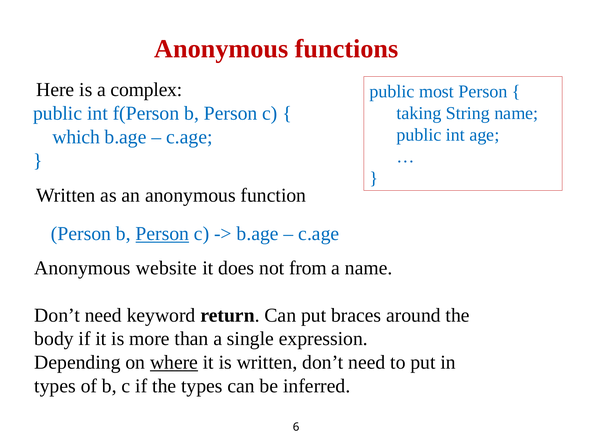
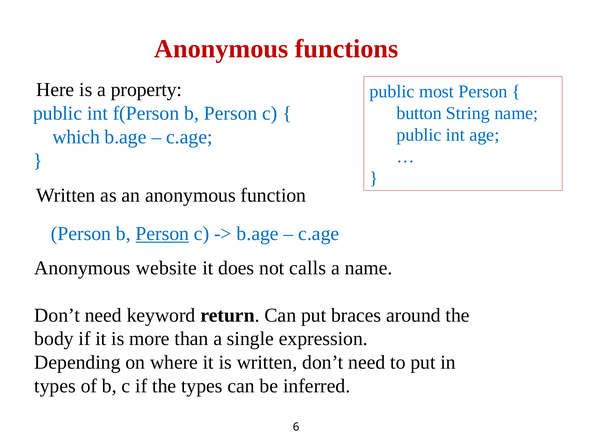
complex: complex -> property
taking: taking -> button
from: from -> calls
where underline: present -> none
